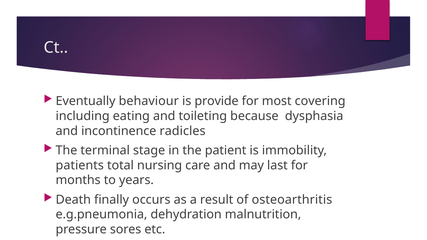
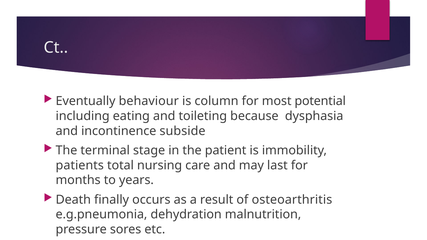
provide: provide -> column
covering: covering -> potential
radicles: radicles -> subside
